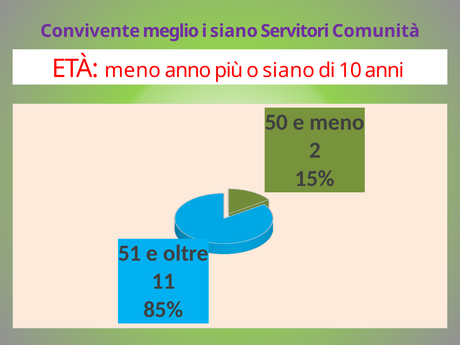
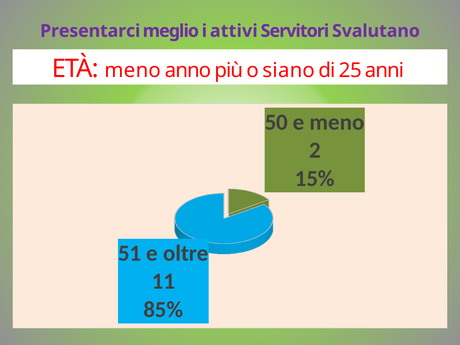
Convivente: Convivente -> Presentarci
i siano: siano -> attivi
Comunità: Comunità -> Svalutano
10: 10 -> 25
